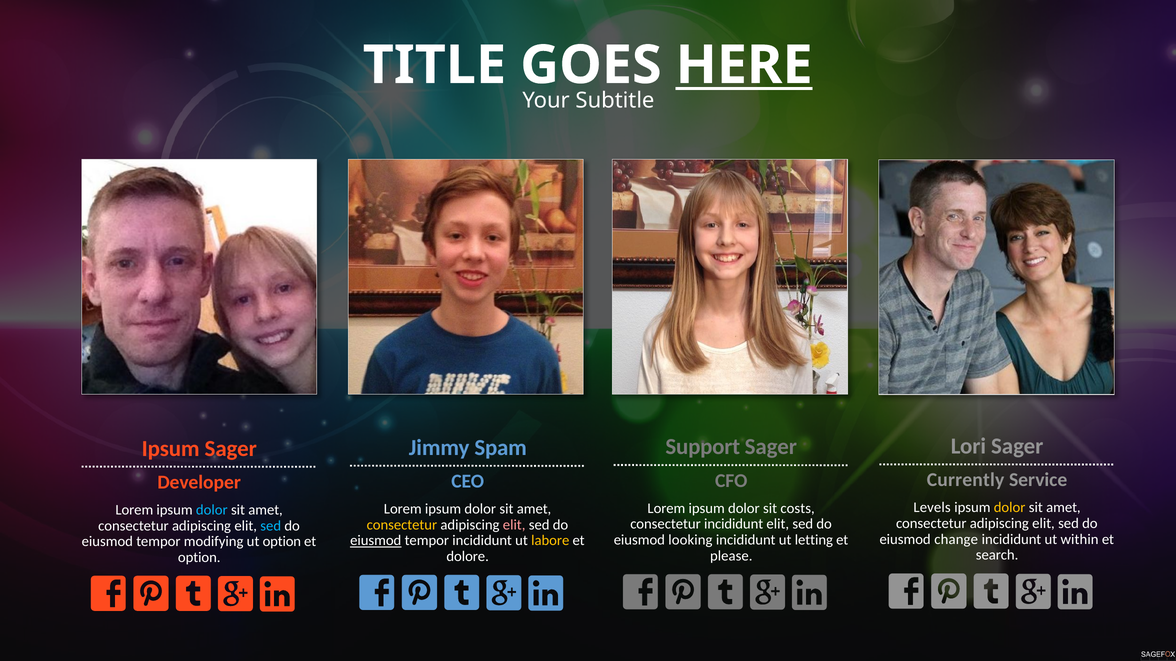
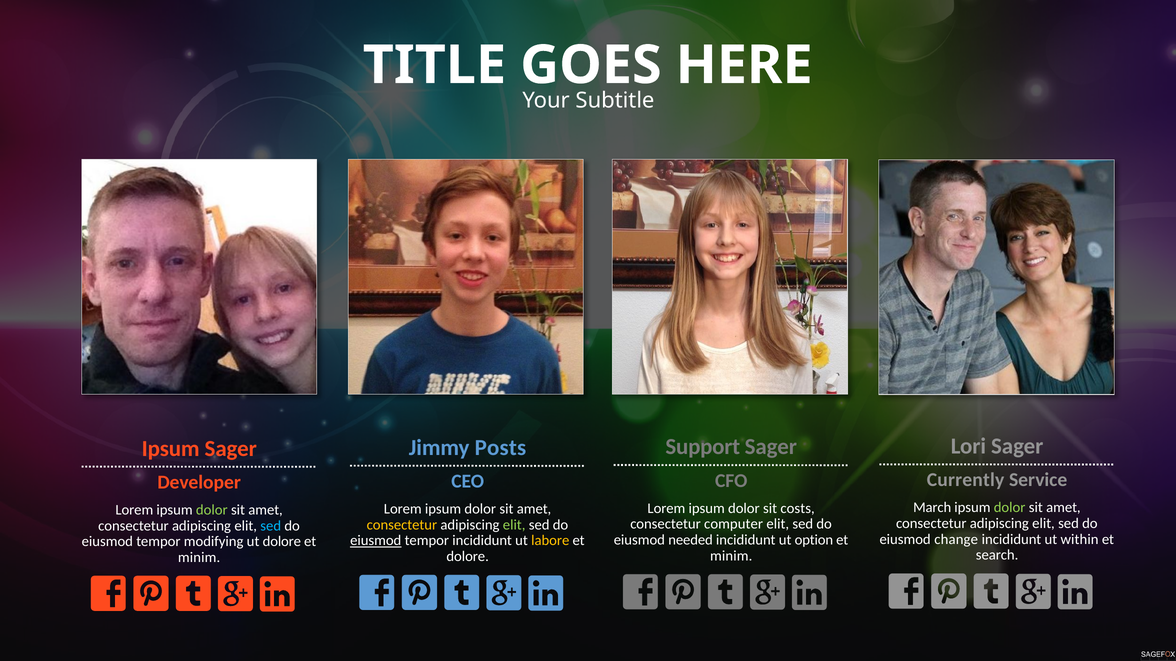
HERE underline: present -> none
Spam: Spam -> Posts
Levels: Levels -> March
dolor at (1010, 508) colour: yellow -> light green
dolor at (212, 510) colour: light blue -> light green
consectetur incididunt: incididunt -> computer
elit at (514, 525) colour: pink -> light green
looking: looking -> needed
letting: letting -> option
ut option: option -> dolore
please at (731, 556): please -> minim
option at (199, 558): option -> minim
